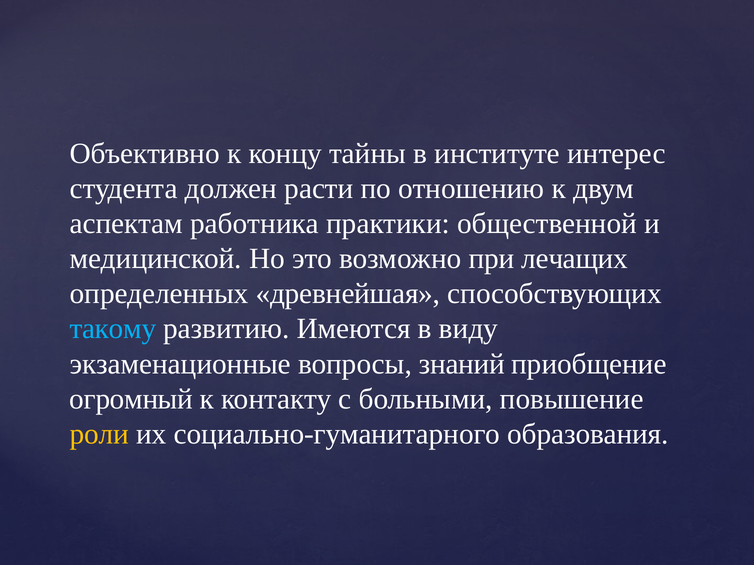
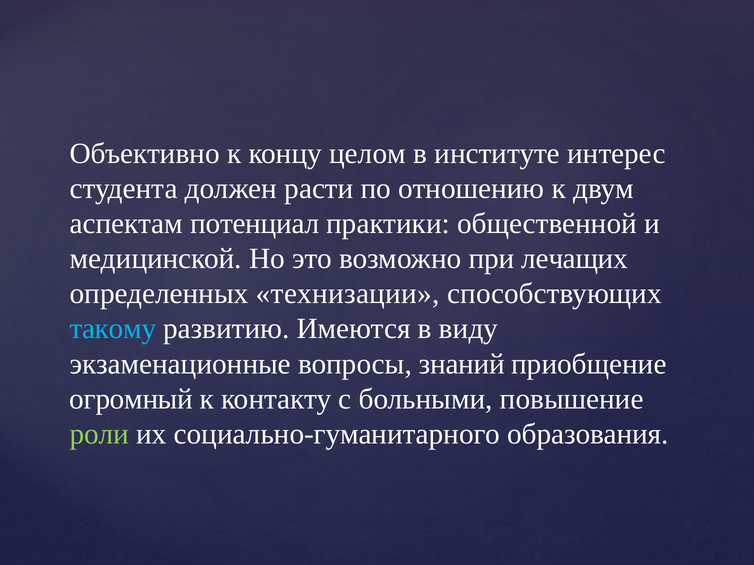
тайны: тайны -> целом
работника: работника -> потенциал
древнейшая: древнейшая -> технизации
роли colour: yellow -> light green
